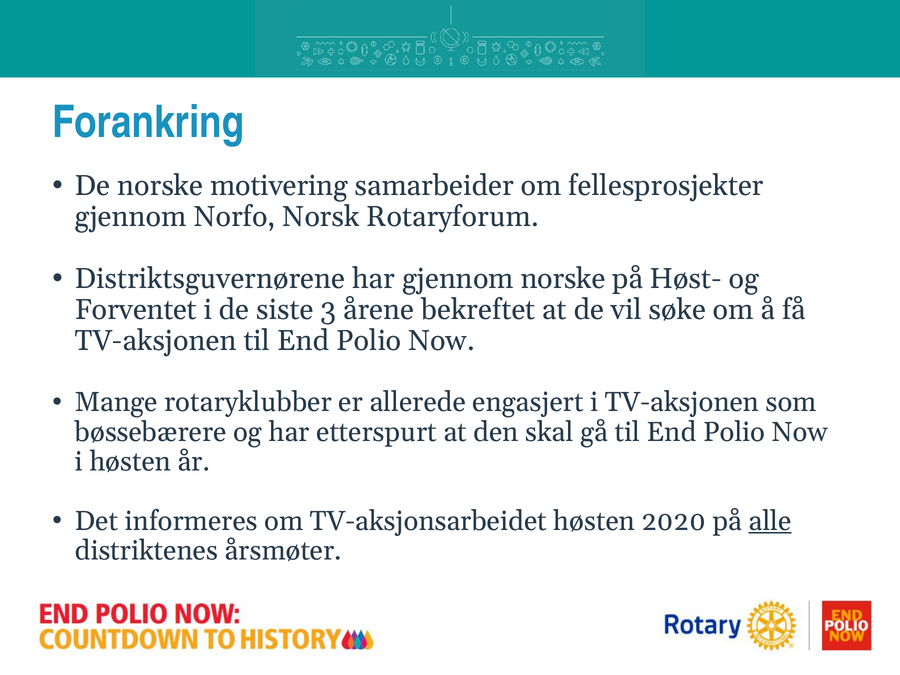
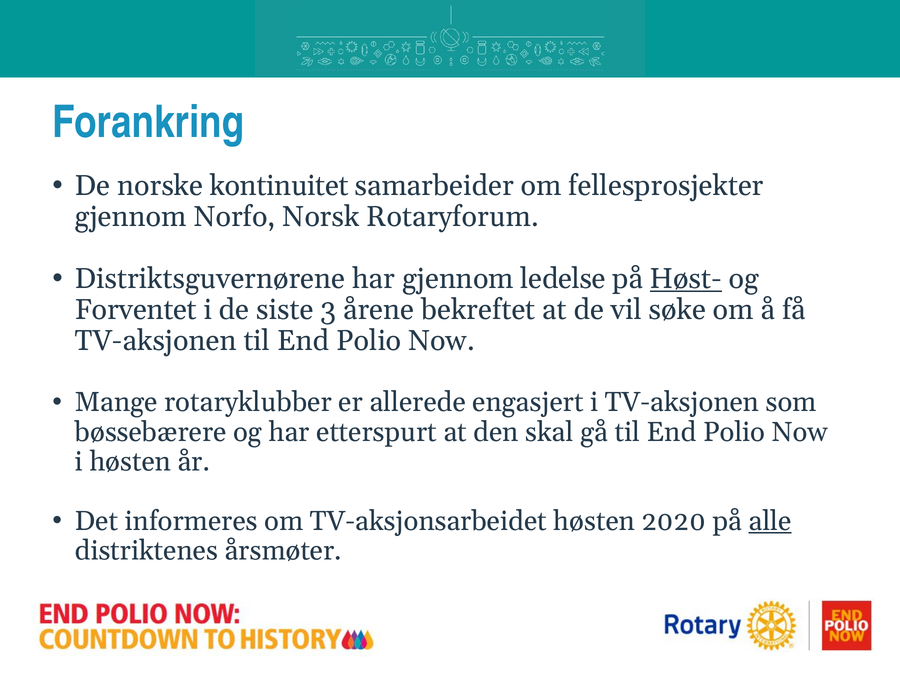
motivering: motivering -> kontinuitet
gjennom norske: norske -> ledelse
Høst- underline: none -> present
